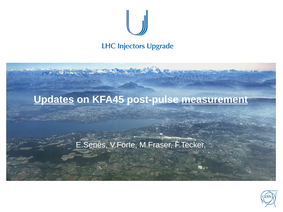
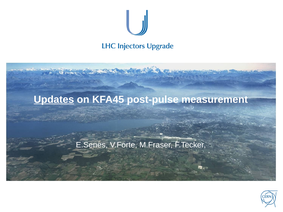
measurement underline: present -> none
